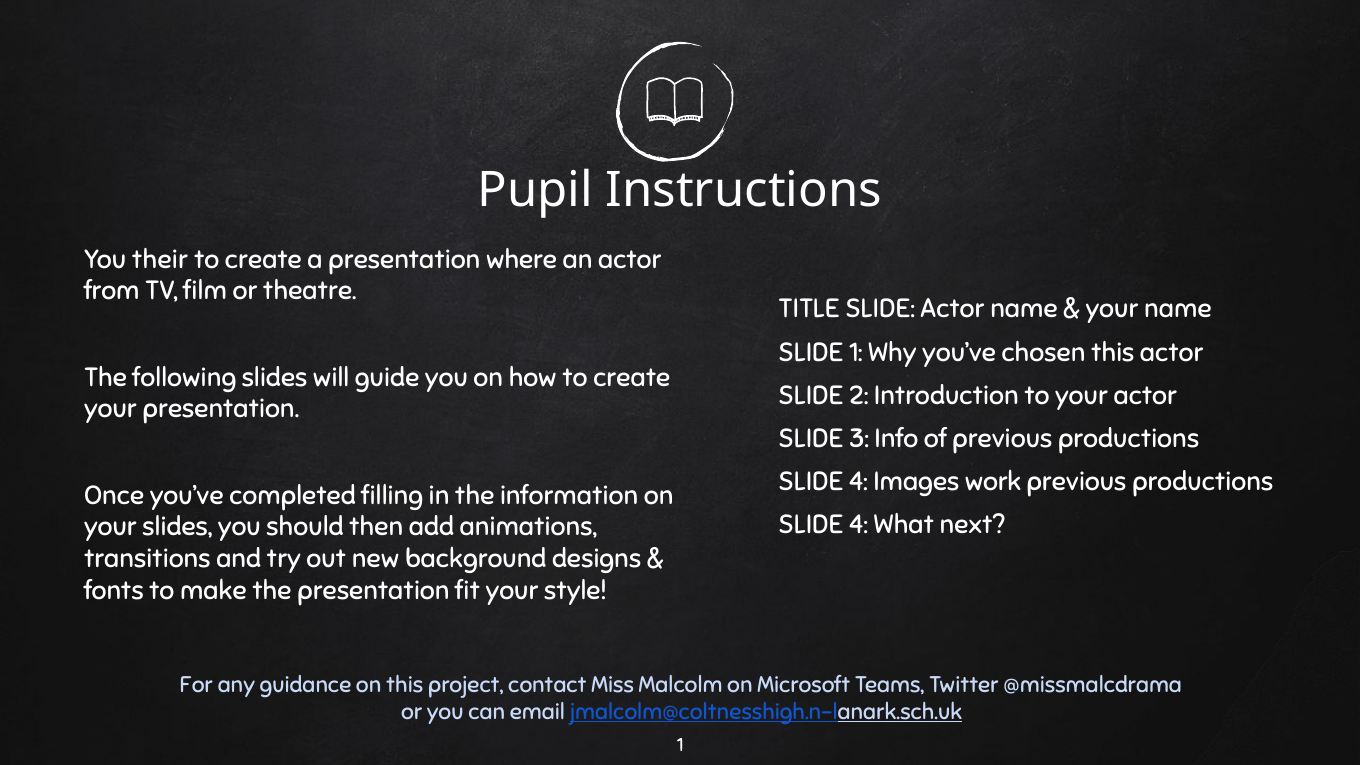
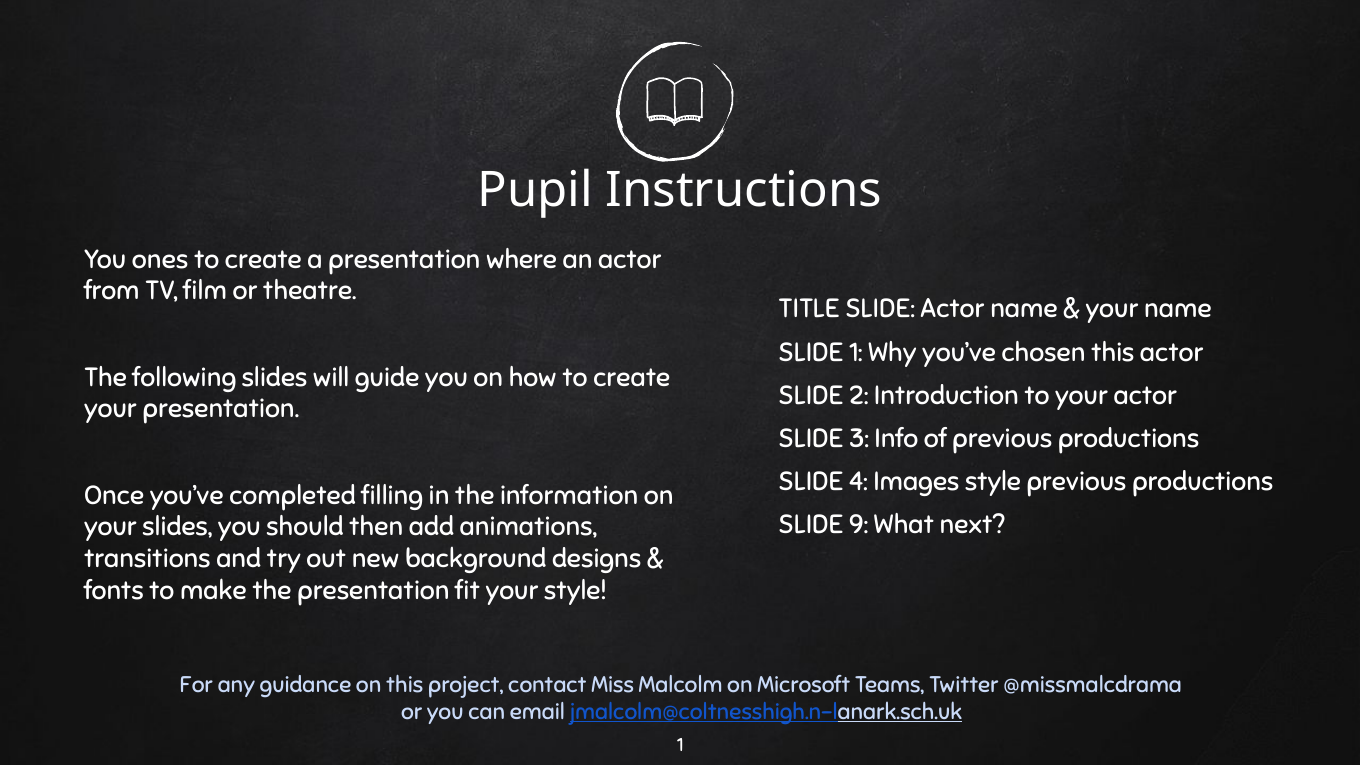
their: their -> ones
Images work: work -> style
4 at (859, 525): 4 -> 9
